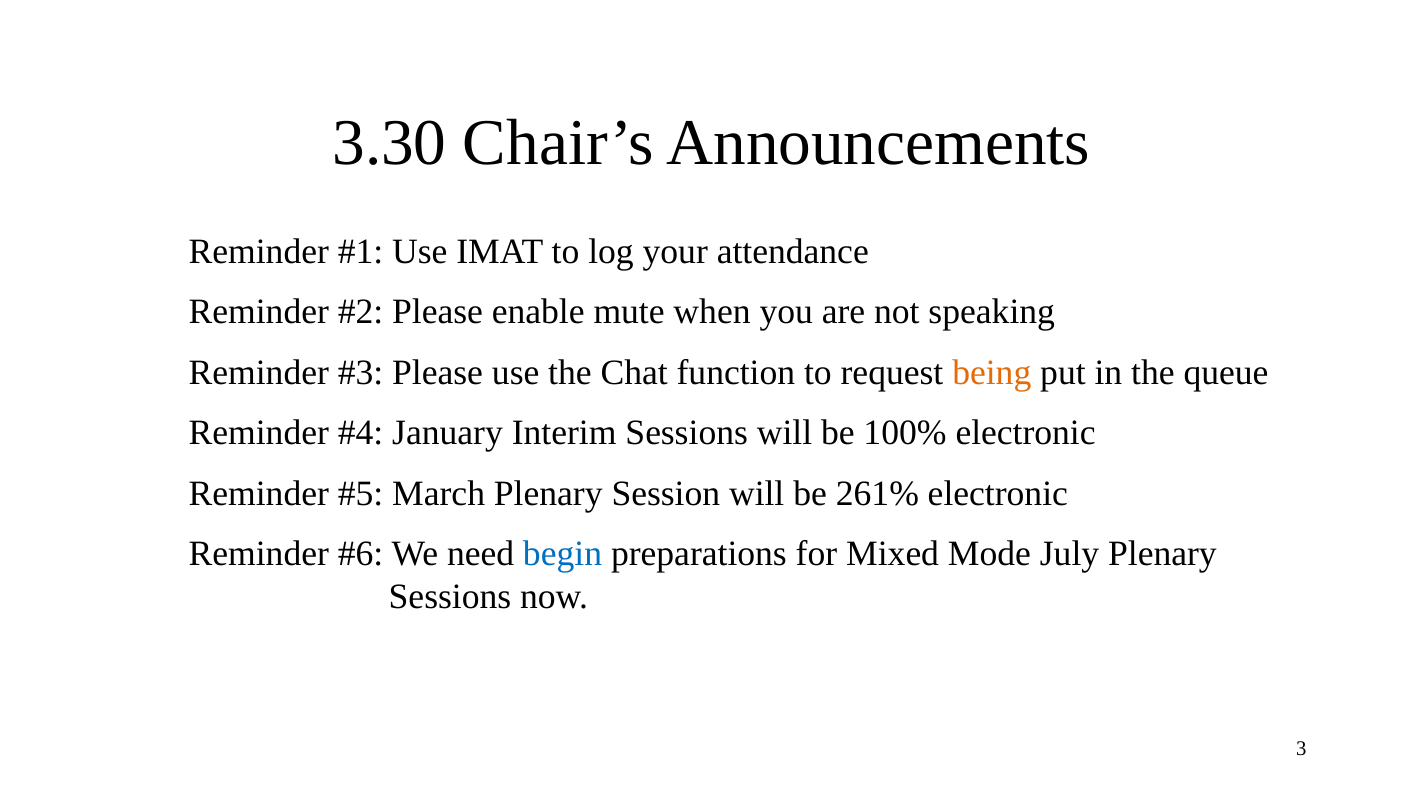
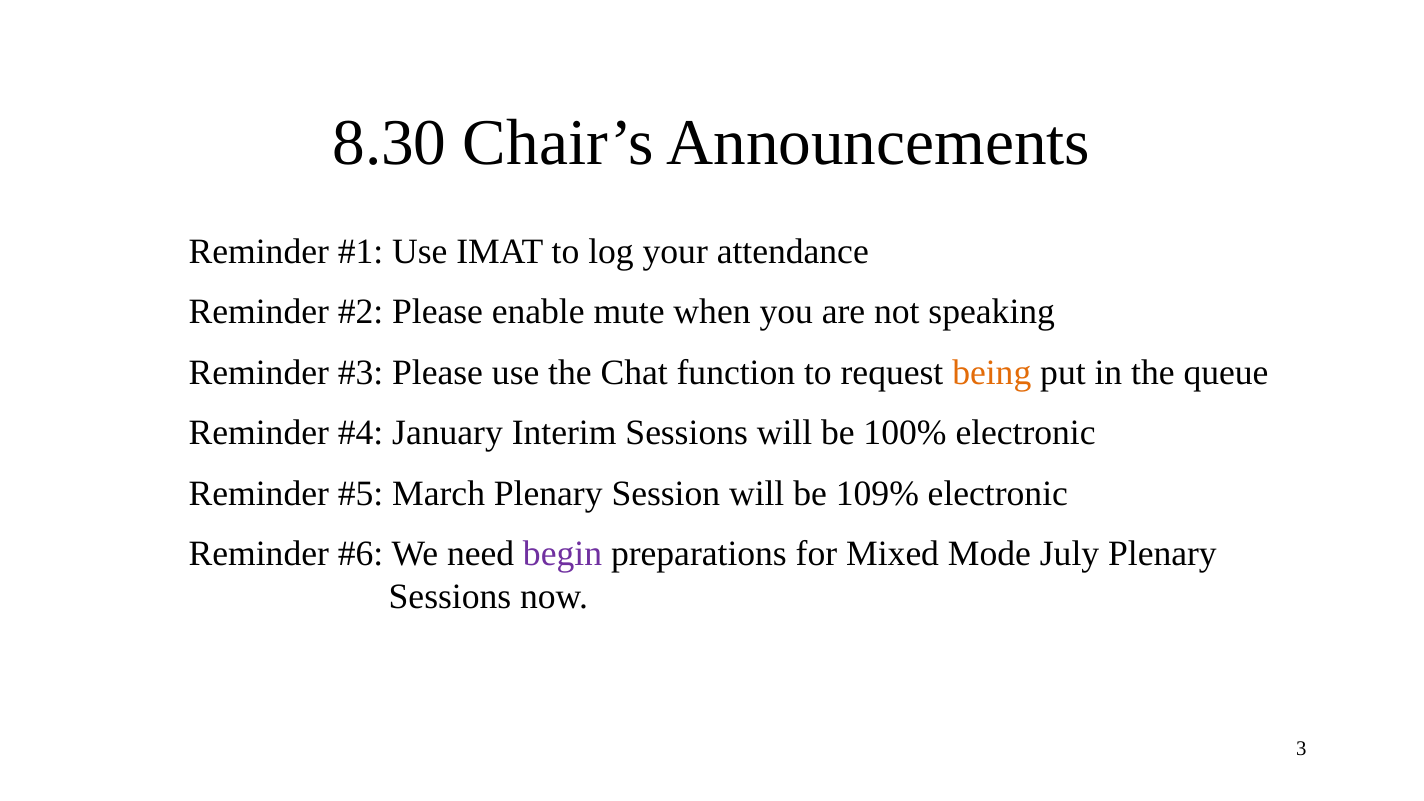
3.30: 3.30 -> 8.30
261%: 261% -> 109%
begin colour: blue -> purple
